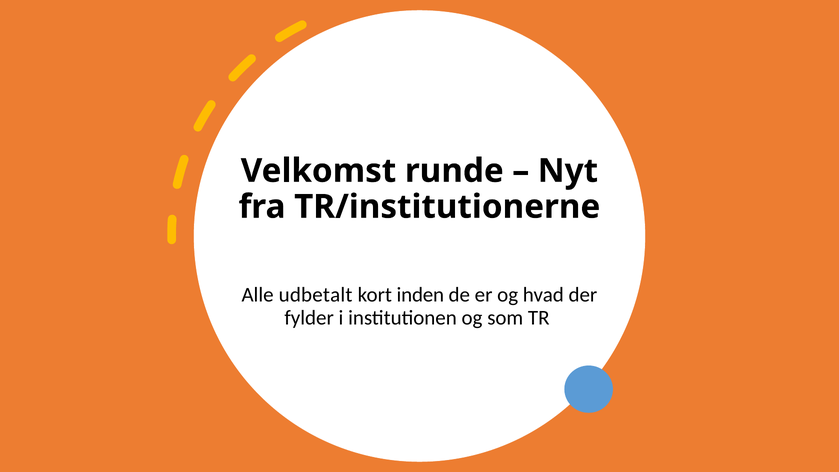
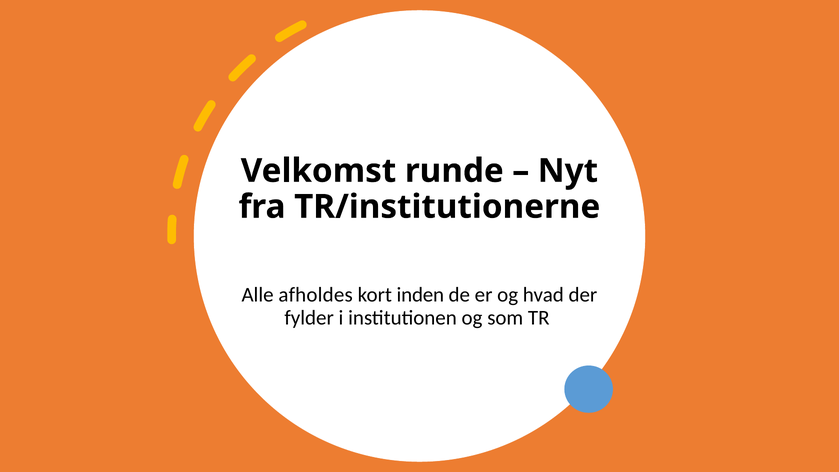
udbetalt: udbetalt -> afholdes
